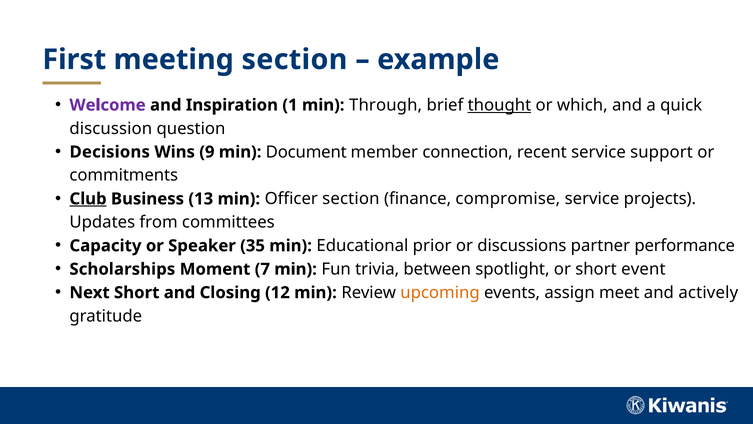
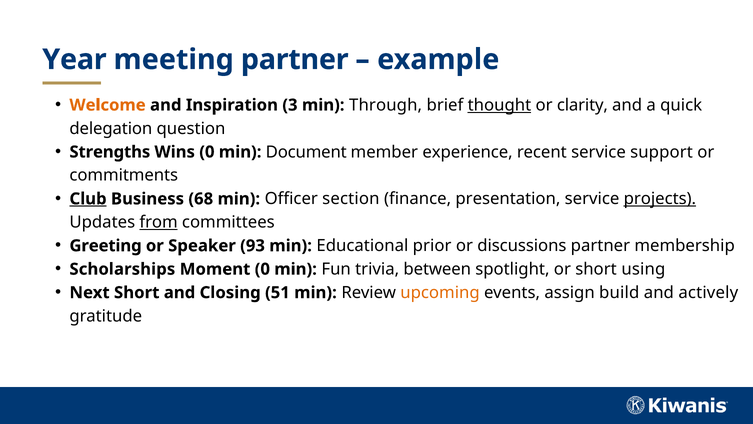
First: First -> Year
meeting section: section -> partner
Welcome colour: purple -> orange
1: 1 -> 3
which: which -> clarity
discussion: discussion -> delegation
Decisions: Decisions -> Strengths
Wins 9: 9 -> 0
connection: connection -> experience
13: 13 -> 68
compromise: compromise -> presentation
projects underline: none -> present
from underline: none -> present
Capacity: Capacity -> Greeting
35: 35 -> 93
performance: performance -> membership
Moment 7: 7 -> 0
event: event -> using
12: 12 -> 51
meet: meet -> build
